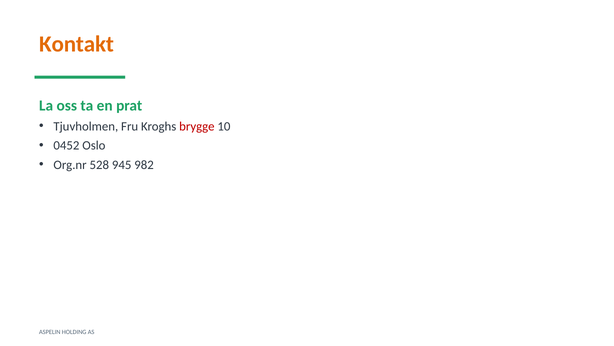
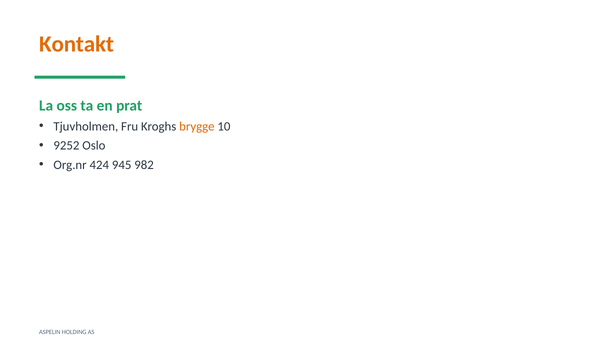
brygge colour: red -> orange
0452: 0452 -> 9252
528: 528 -> 424
